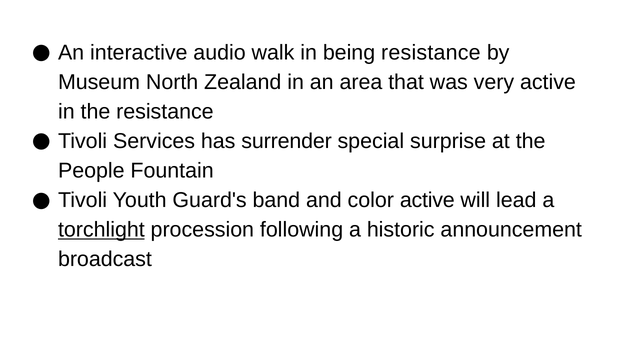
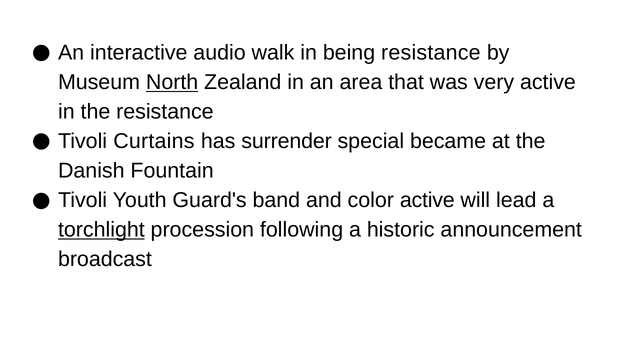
North underline: none -> present
Services: Services -> Curtains
surprise: surprise -> became
People: People -> Danish
